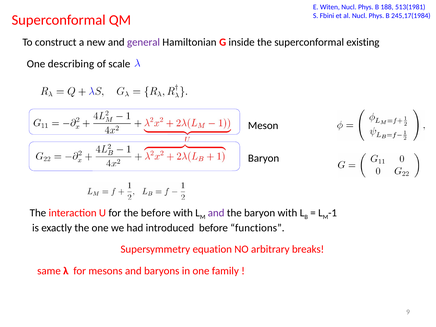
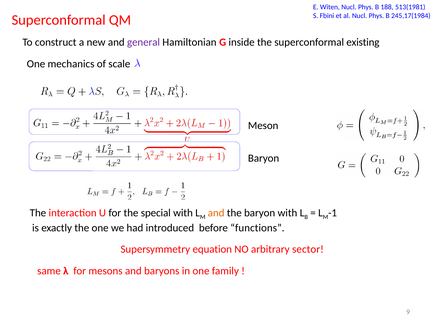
describing: describing -> mechanics
the before: before -> special
and at (216, 213) colour: purple -> orange
breaks: breaks -> sector
